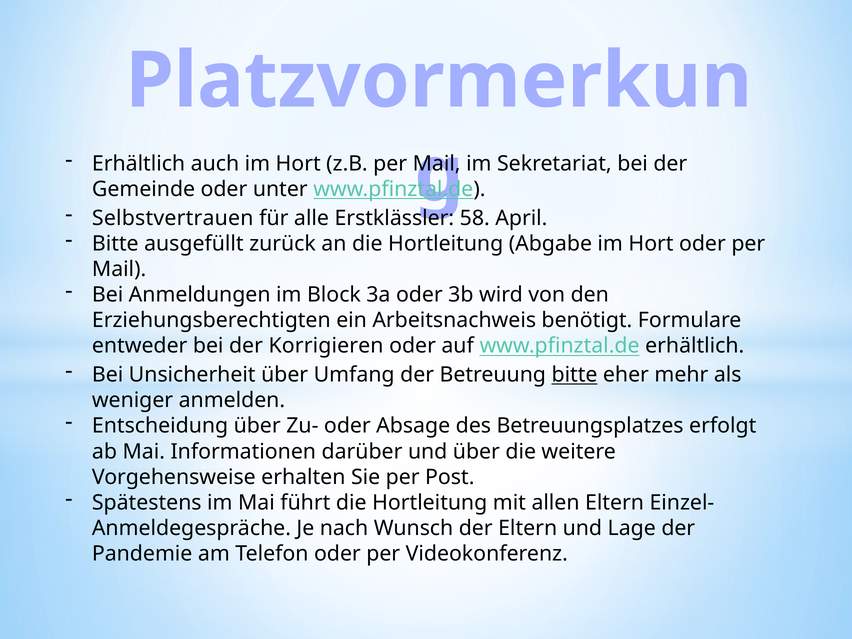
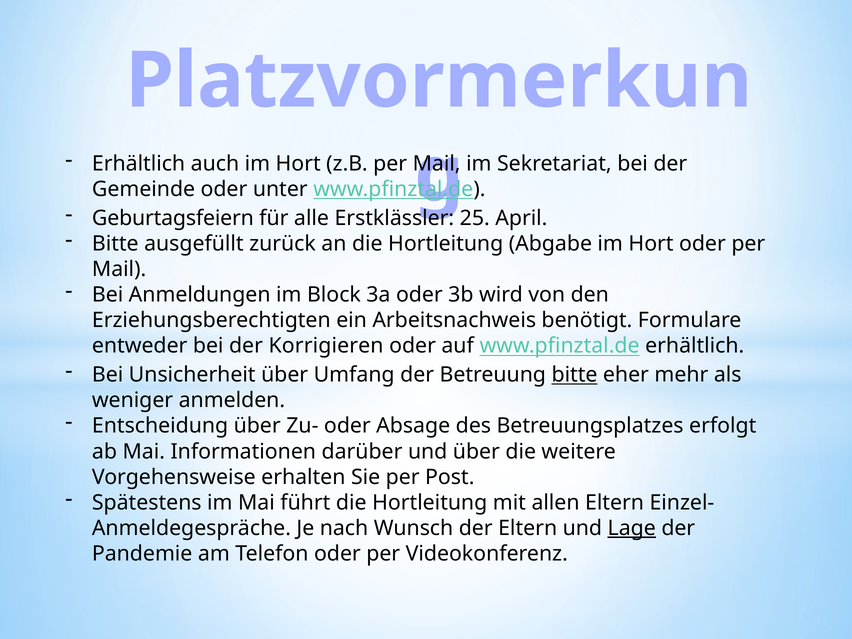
Selbstvertrauen: Selbstvertrauen -> Geburtagsfeiern
58: 58 -> 25
Lage underline: none -> present
